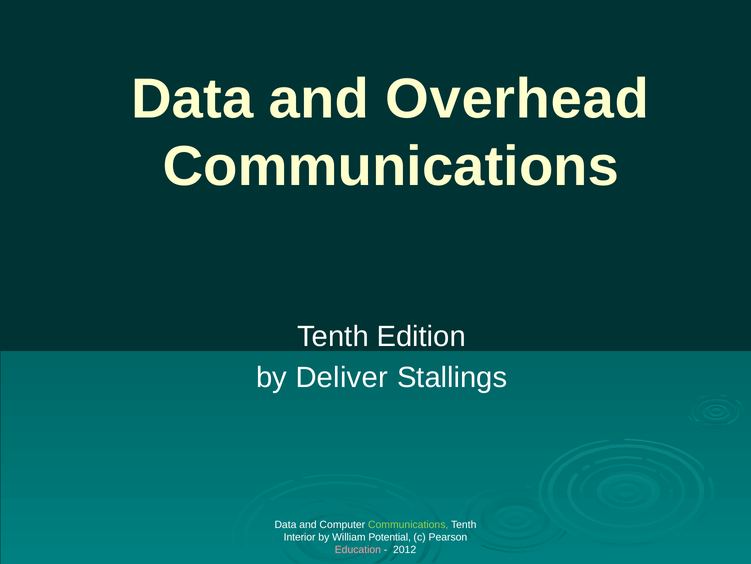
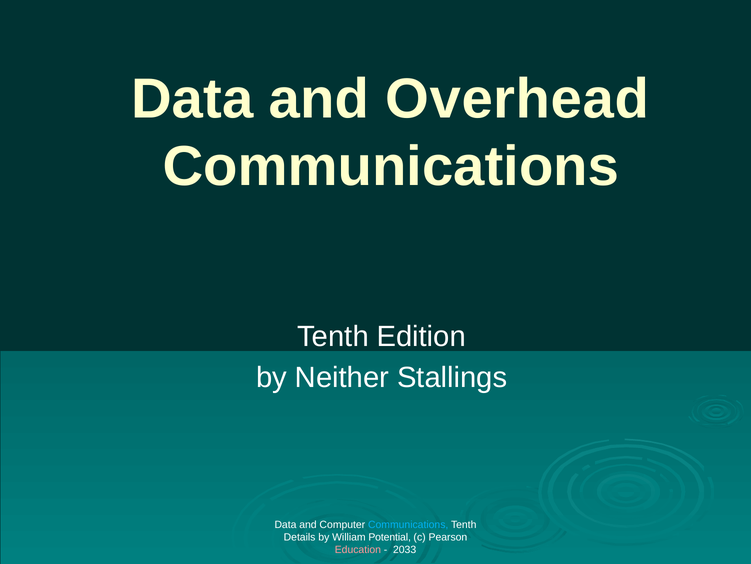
Deliver: Deliver -> Neither
Communications at (408, 524) colour: light green -> light blue
Interior: Interior -> Details
2012: 2012 -> 2033
